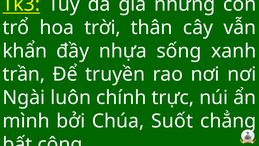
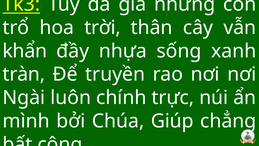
trần: trần -> tràn
Suốt: Suốt -> Giúp
